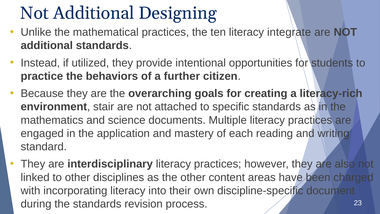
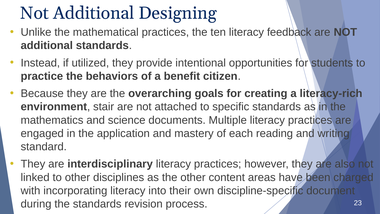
integrate: integrate -> feedback
further: further -> benefit
